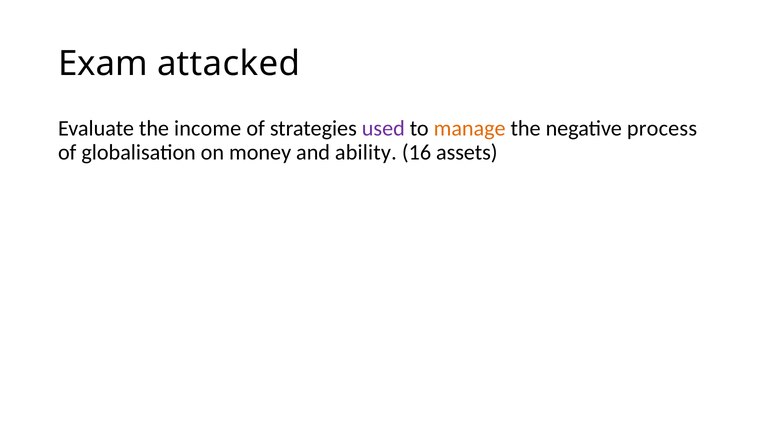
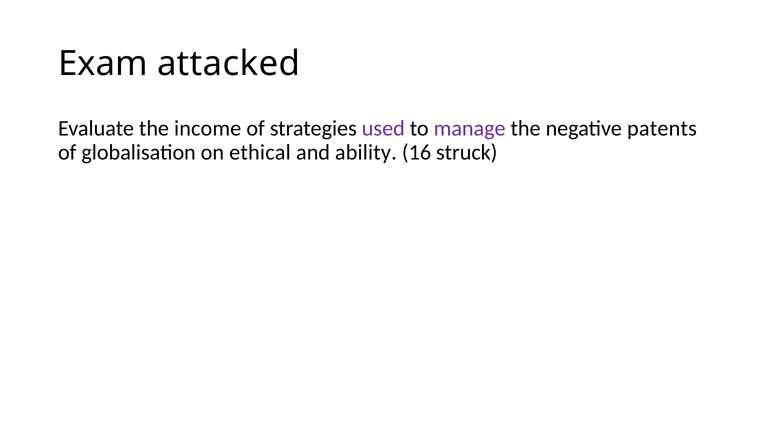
manage colour: orange -> purple
process: process -> patents
money: money -> ethical
assets: assets -> struck
